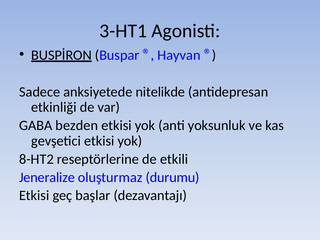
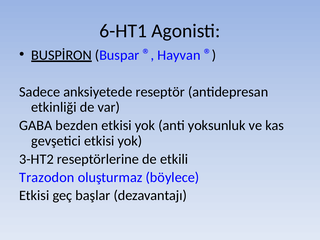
3-HT1: 3-HT1 -> 6-HT1
nitelikde: nitelikde -> reseptör
8-HT2: 8-HT2 -> 3-HT2
Jeneralize: Jeneralize -> Trazodon
durumu: durumu -> böylece
